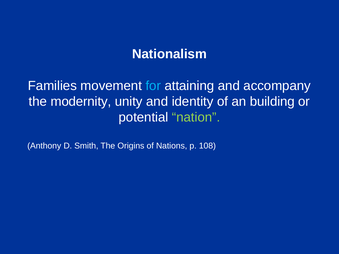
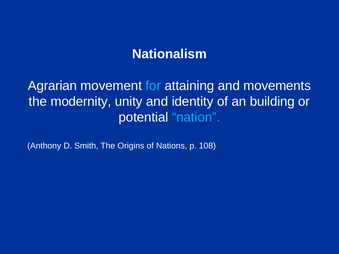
Families: Families -> Agrarian
accompany: accompany -> movements
nation colour: light green -> light blue
